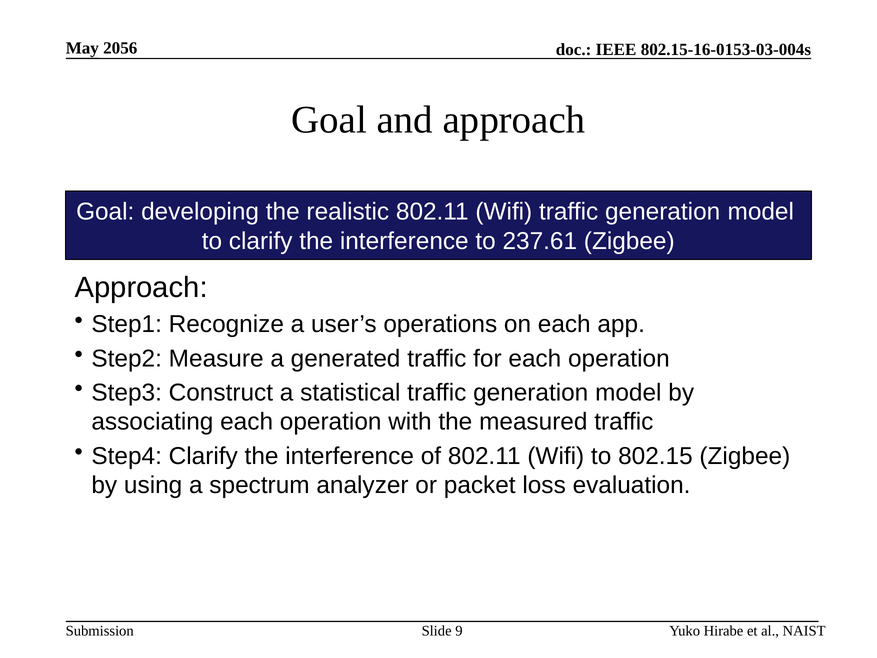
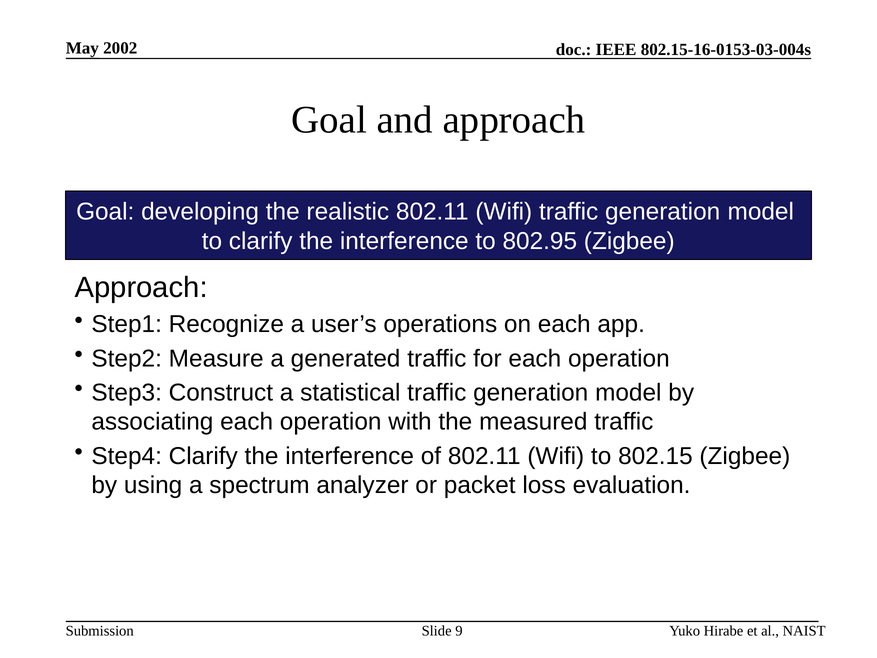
2056: 2056 -> 2002
237.61: 237.61 -> 802.95
